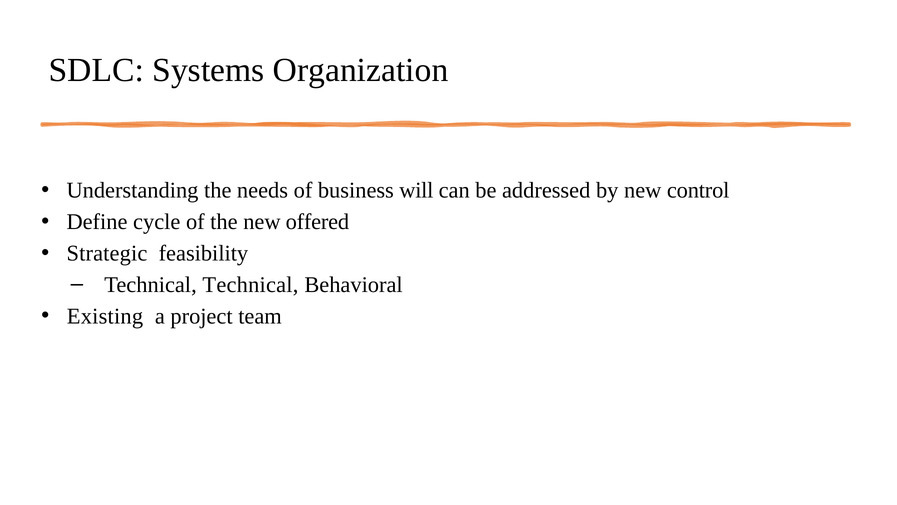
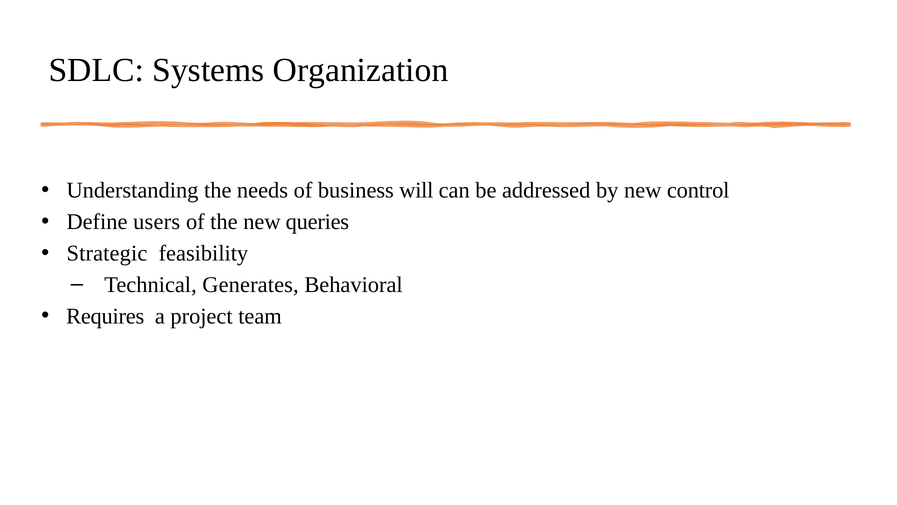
cycle: cycle -> users
offered: offered -> queries
Technical Technical: Technical -> Generates
Existing: Existing -> Requires
